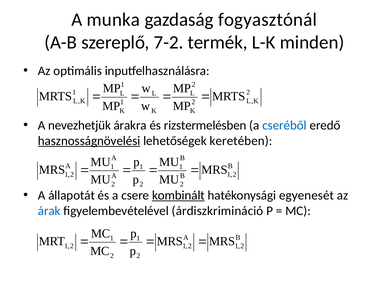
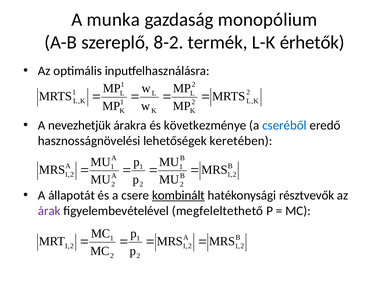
fogyasztónál: fogyasztónál -> monopólium
7-2: 7-2 -> 8-2
minden: minden -> érhetők
rizstermelésben: rizstermelésben -> következménye
hasznosságnövelési underline: present -> none
egyenesét: egyenesét -> résztvevők
árak colour: blue -> purple
árdiszkrimináció: árdiszkrimináció -> megfeleltethető
